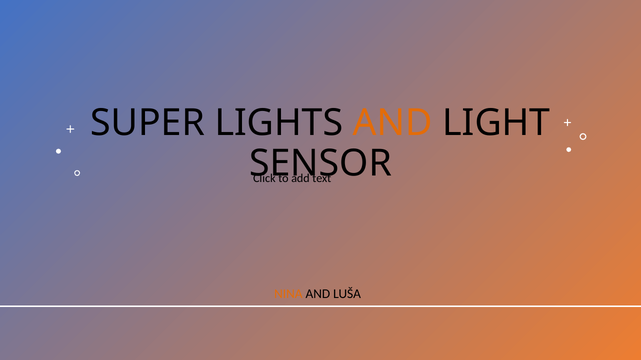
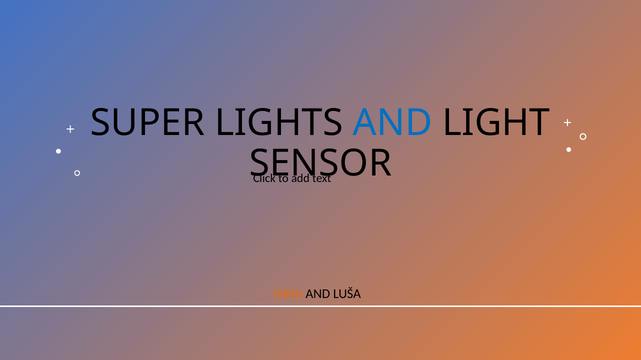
AND at (393, 123) colour: orange -> blue
